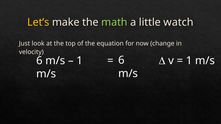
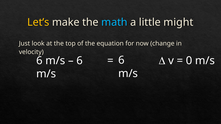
math colour: light green -> light blue
watch: watch -> might
1 at (189, 61): 1 -> 0
1 at (80, 61): 1 -> 6
